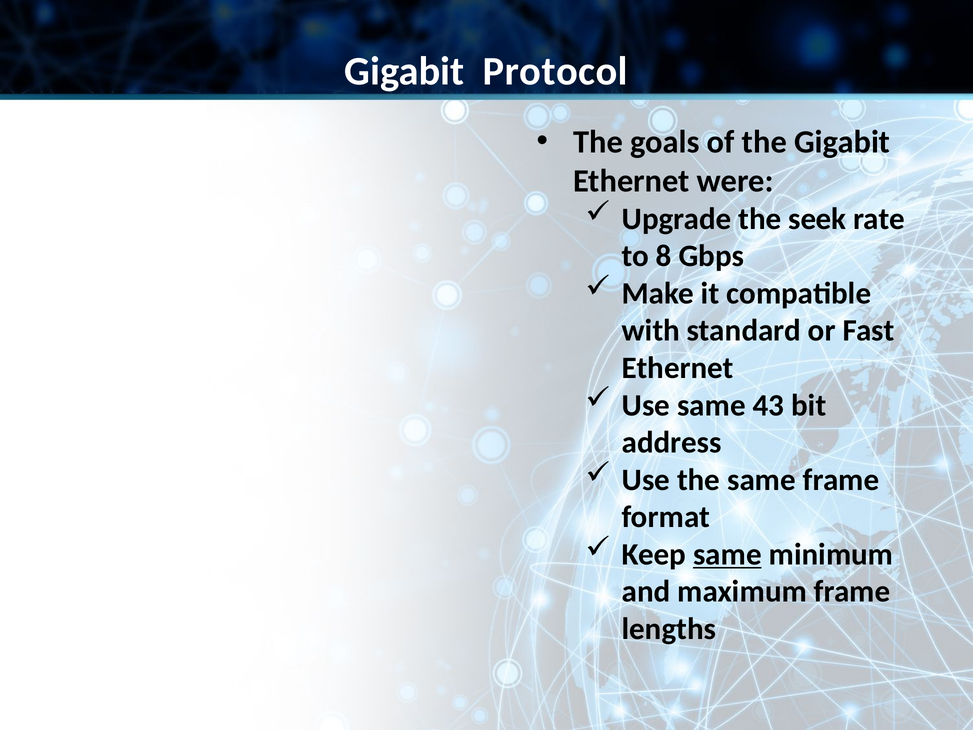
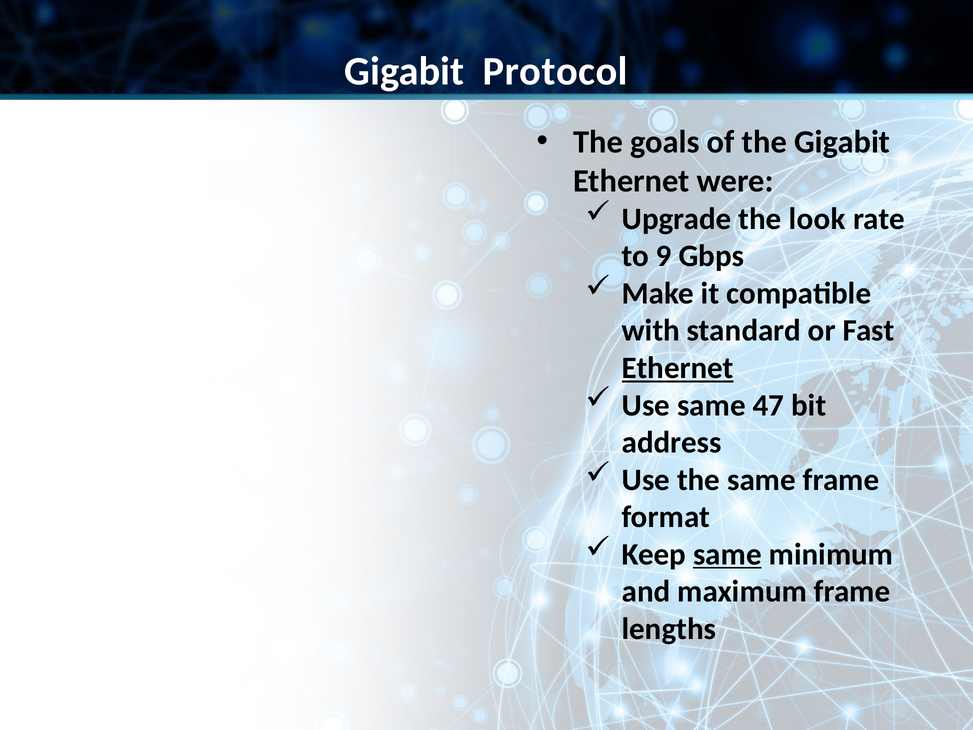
seek: seek -> look
8: 8 -> 9
Ethernet at (678, 368) underline: none -> present
43: 43 -> 47
